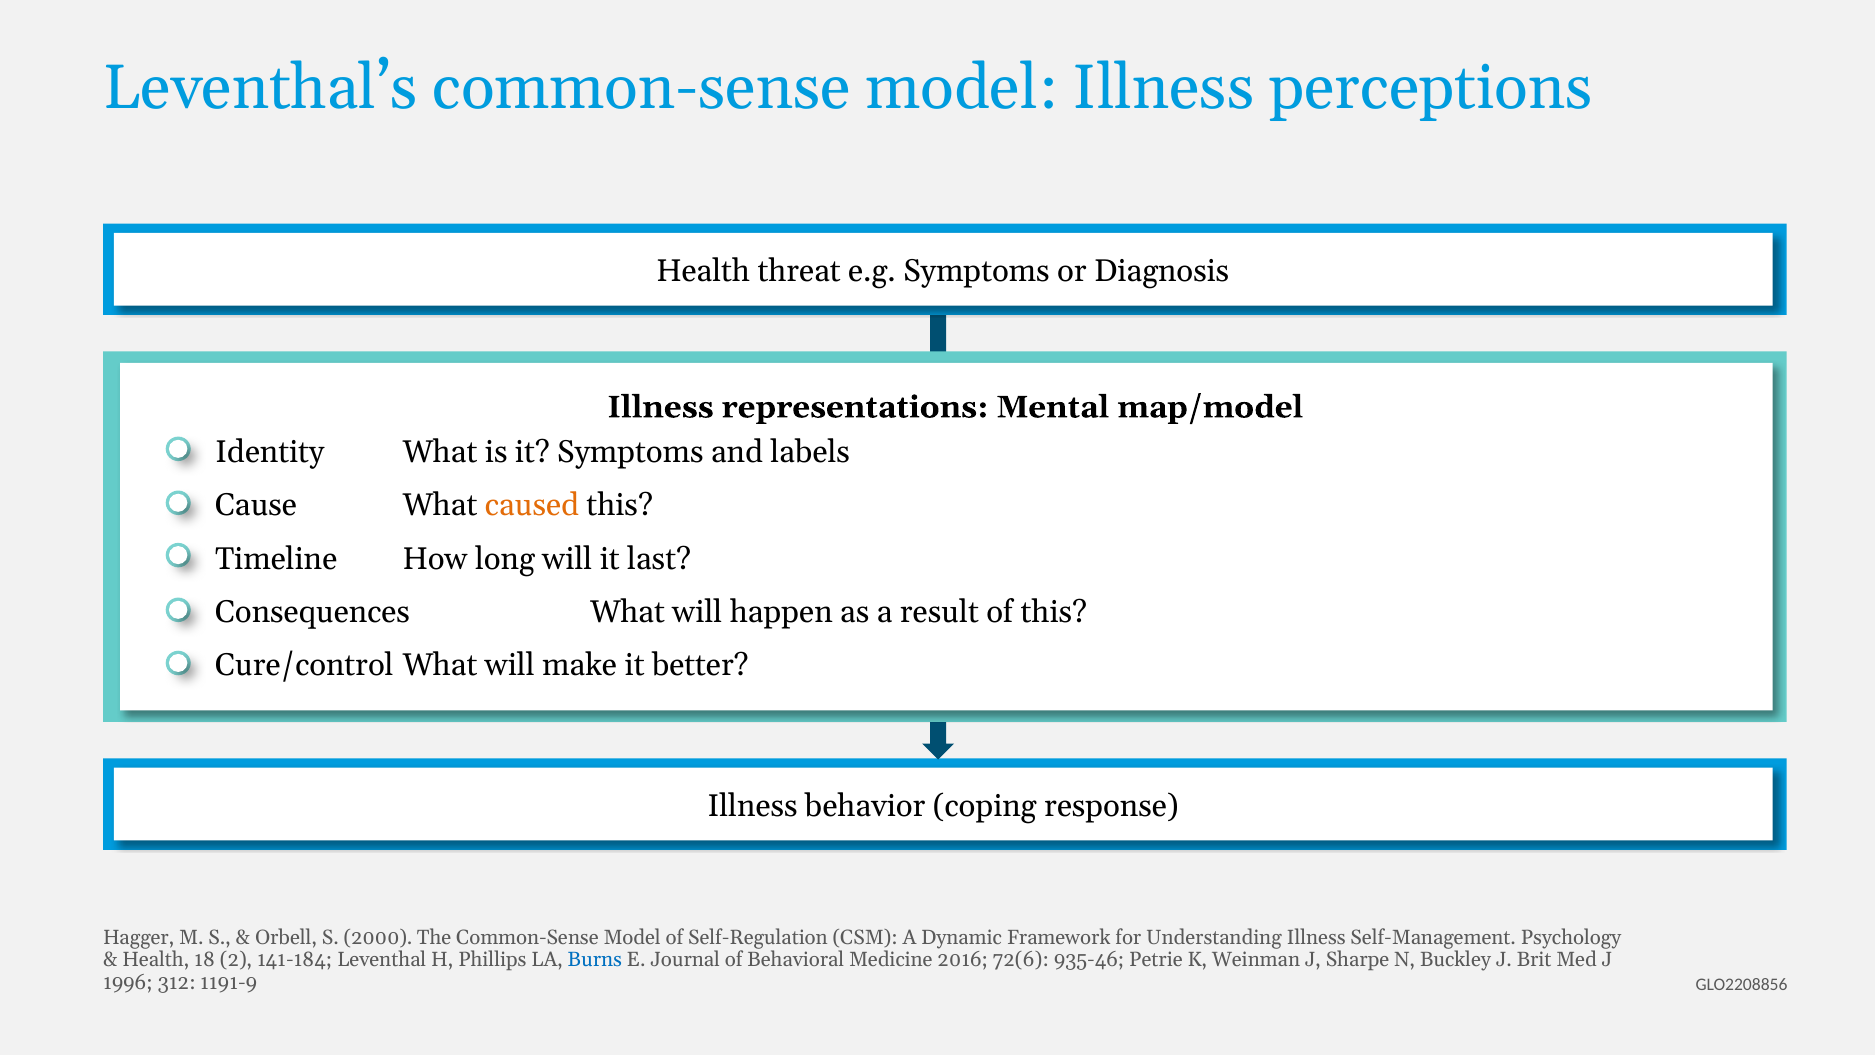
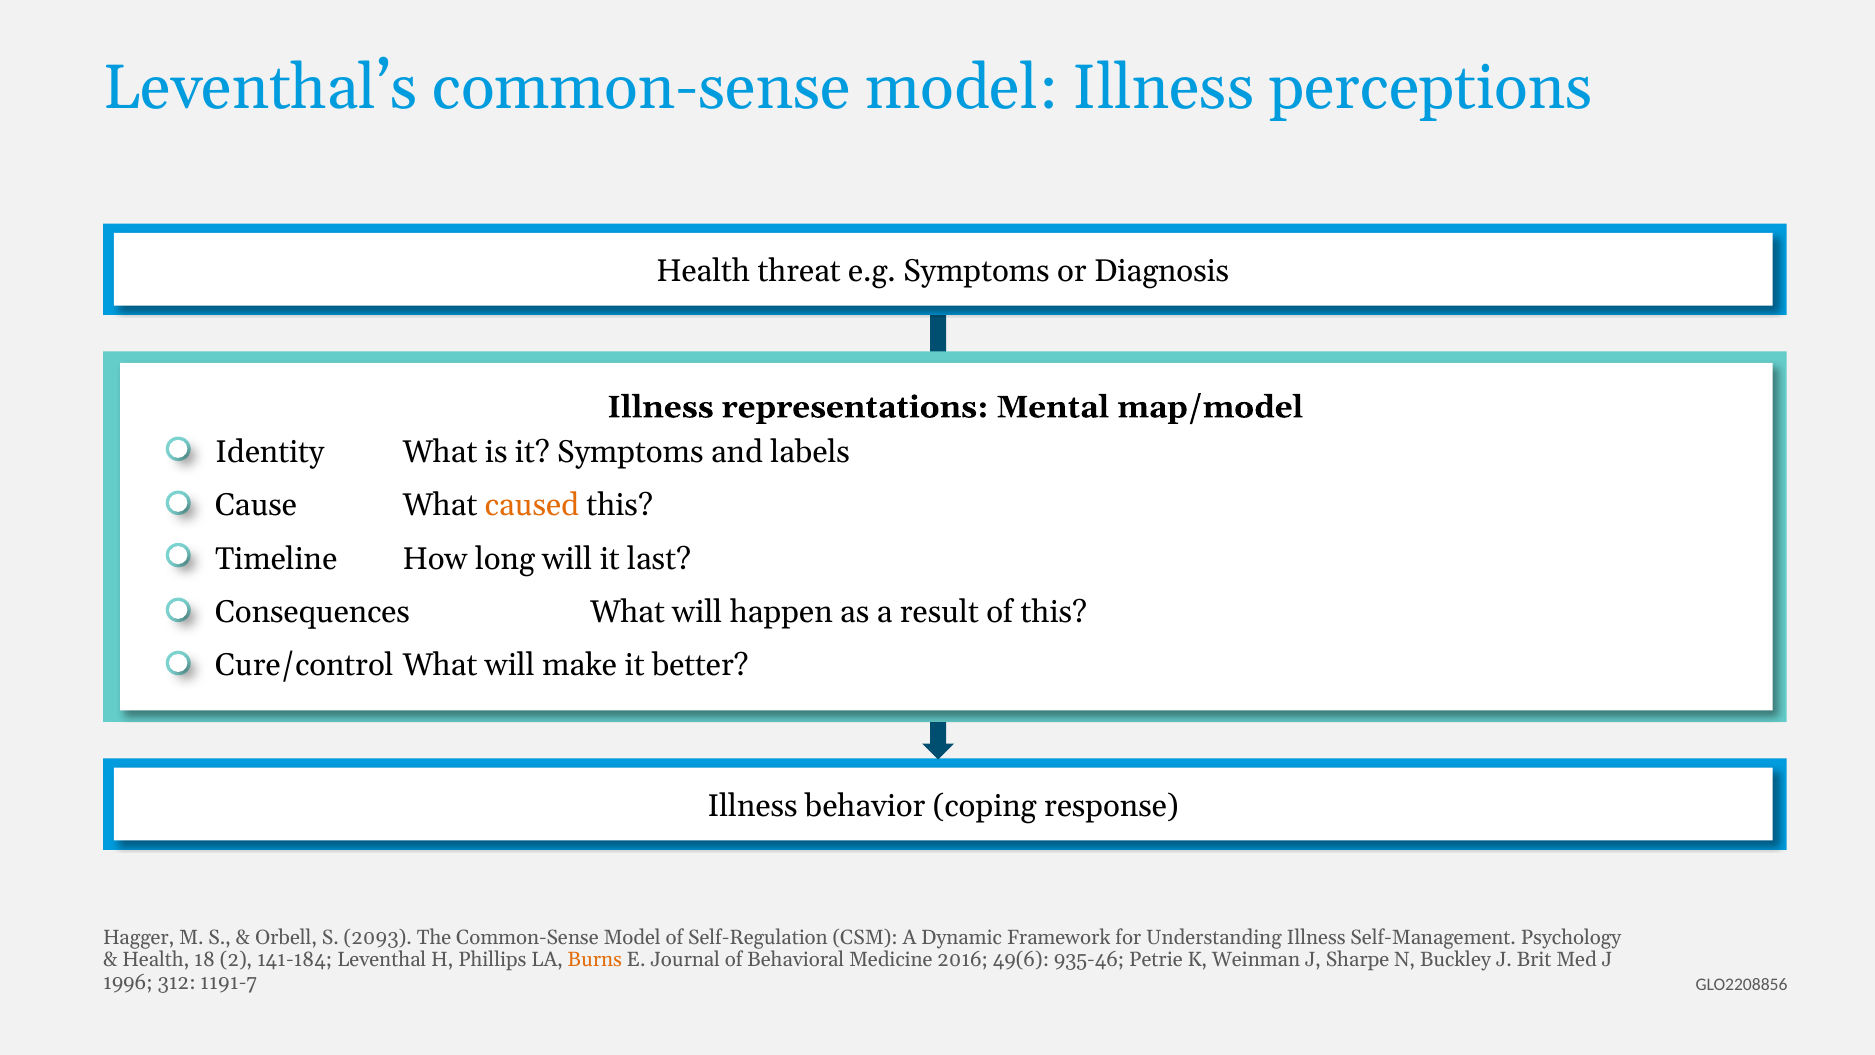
2000: 2000 -> 2093
Burns colour: blue -> orange
72(6: 72(6 -> 49(6
1191-9: 1191-9 -> 1191-7
